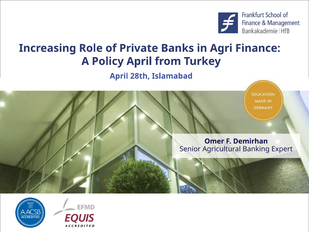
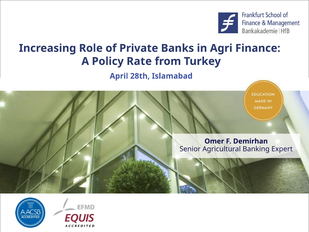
Policy April: April -> Rate
